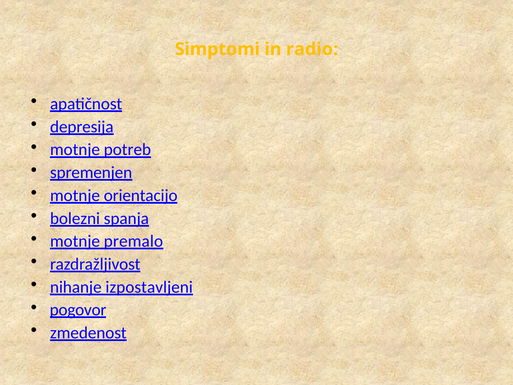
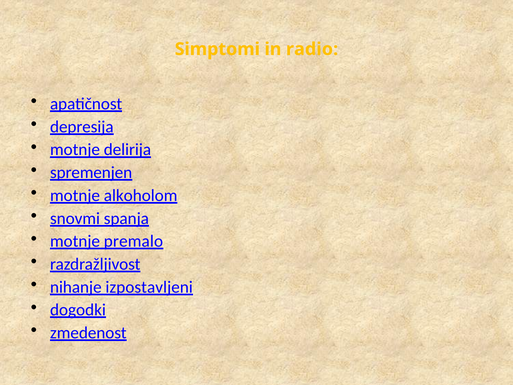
potreb: potreb -> delirija
orientacijo: orientacijo -> alkoholom
bolezni: bolezni -> snovmi
pogovor: pogovor -> dogodki
